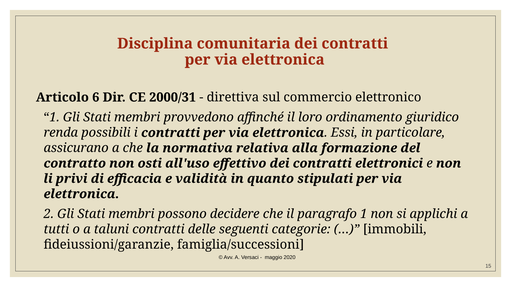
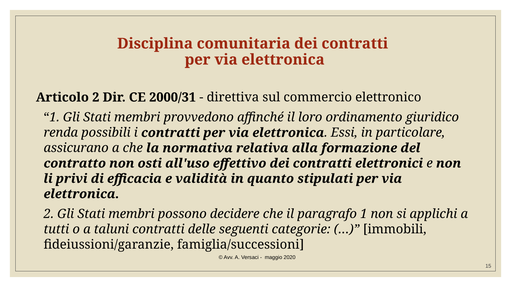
Articolo 6: 6 -> 2
